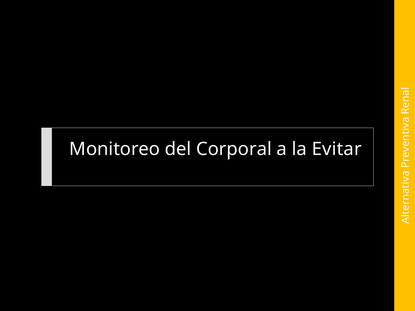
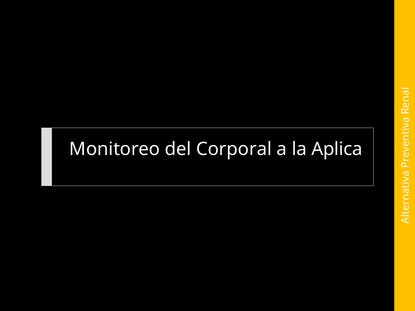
Evitar: Evitar -> Aplica
